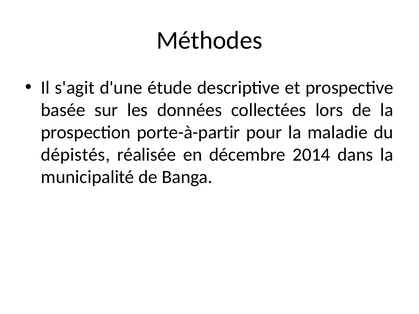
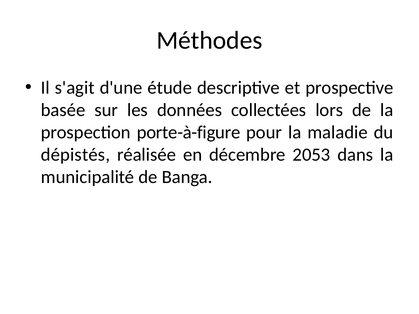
porte-à-partir: porte-à-partir -> porte-à-figure
2014: 2014 -> 2053
